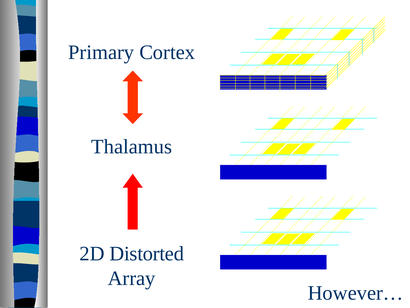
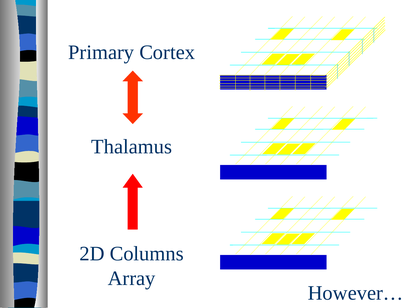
Distorted: Distorted -> Columns
